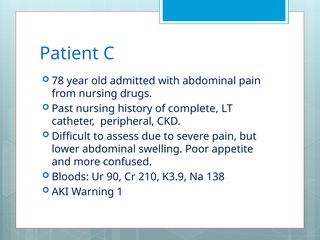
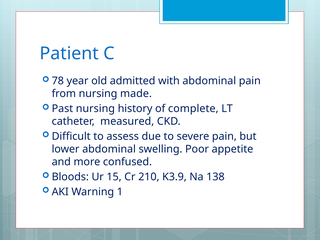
drugs: drugs -> made
peripheral: peripheral -> measured
90: 90 -> 15
